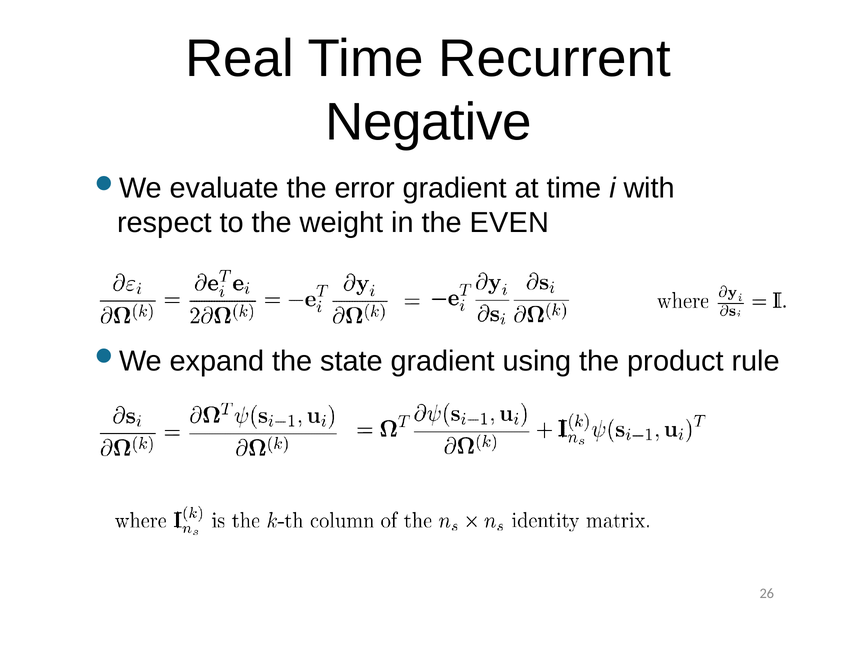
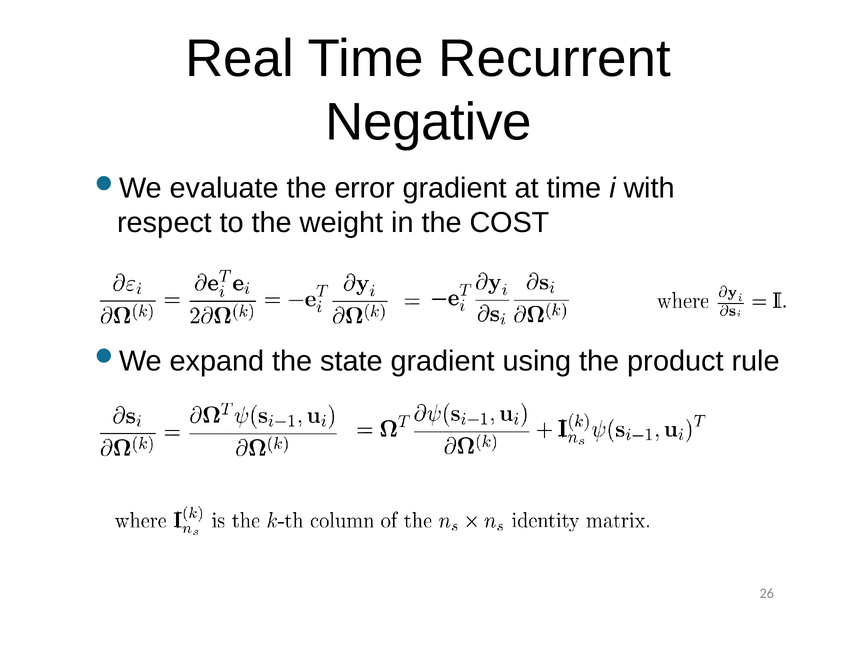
EVEN: EVEN -> COST
